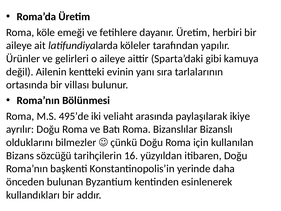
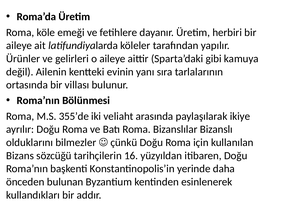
495’de: 495’de -> 355’de
